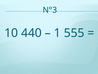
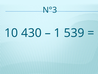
440: 440 -> 430
555: 555 -> 539
